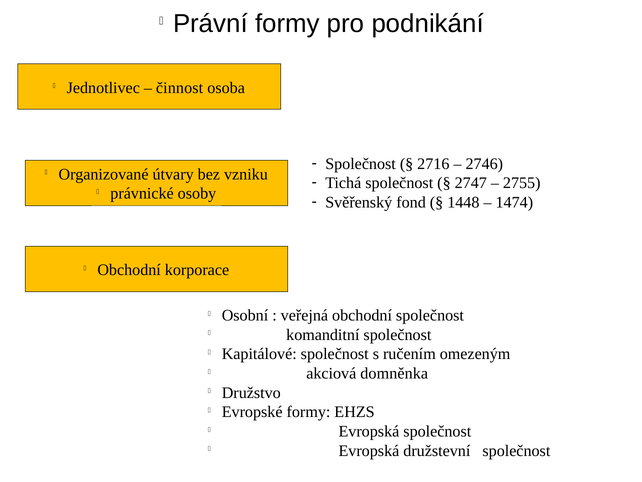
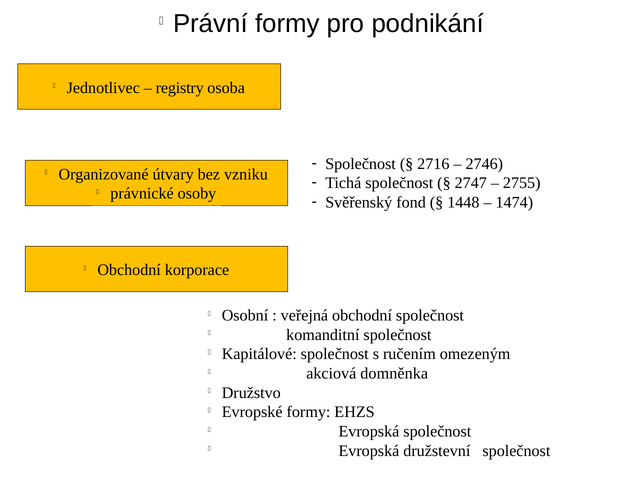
činnost: činnost -> registry
